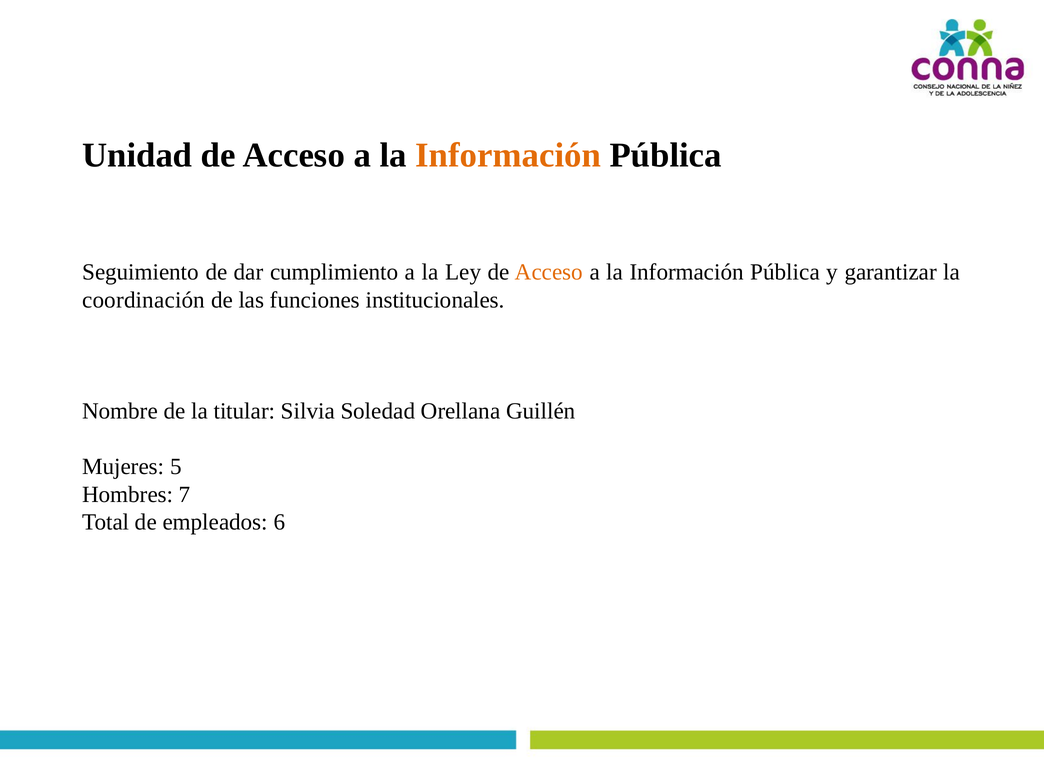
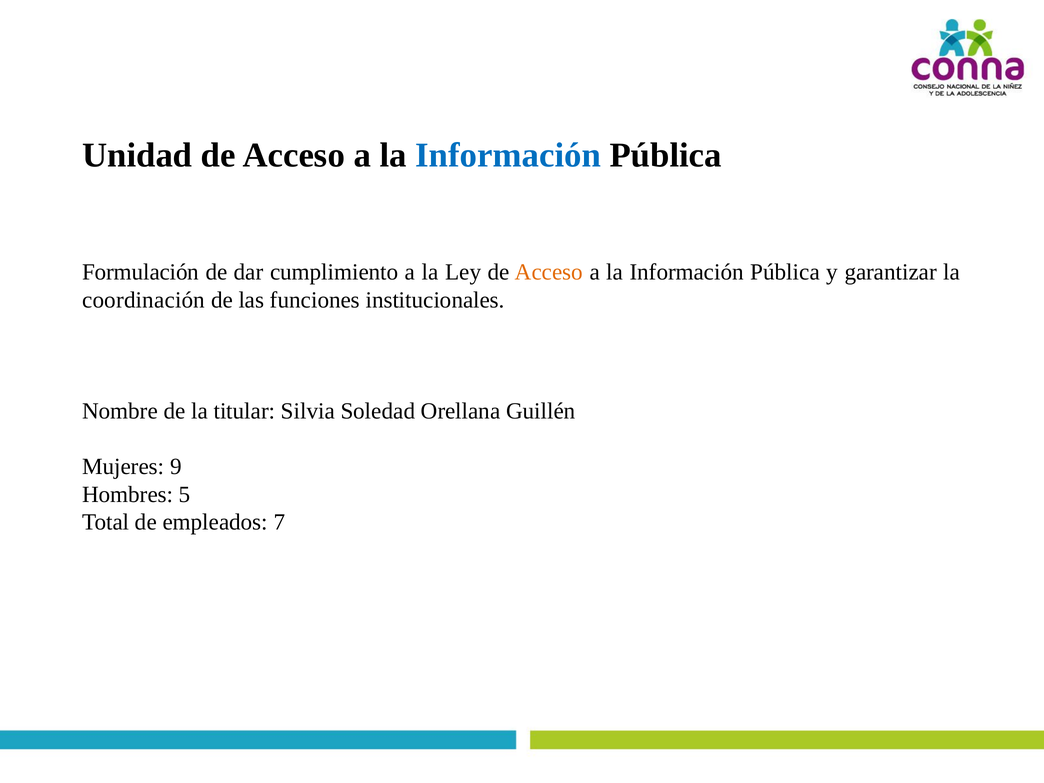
Información at (508, 155) colour: orange -> blue
Seguimiento: Seguimiento -> Formulación
5: 5 -> 9
7: 7 -> 5
6: 6 -> 7
